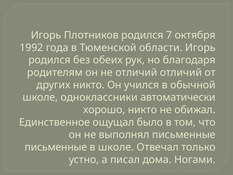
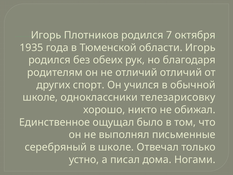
1992: 1992 -> 1935
других никто: никто -> спорт
автоматически: автоматически -> телезарисовку
письменные at (56, 147): письменные -> серебряный
